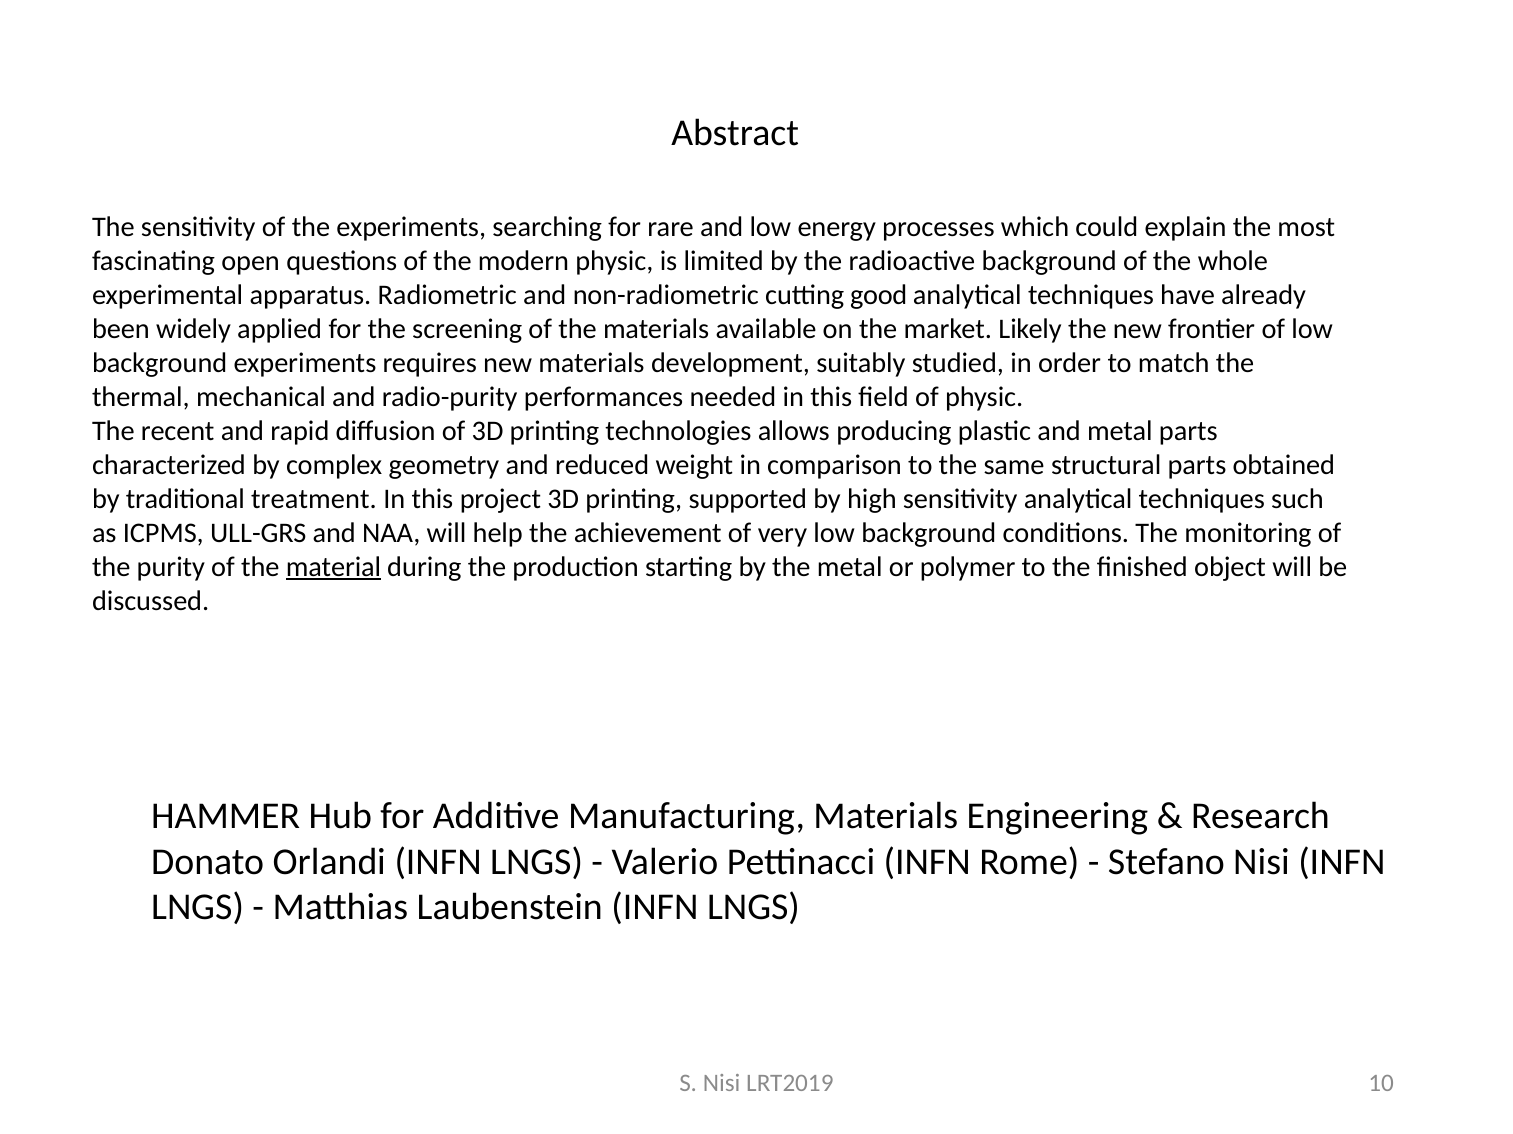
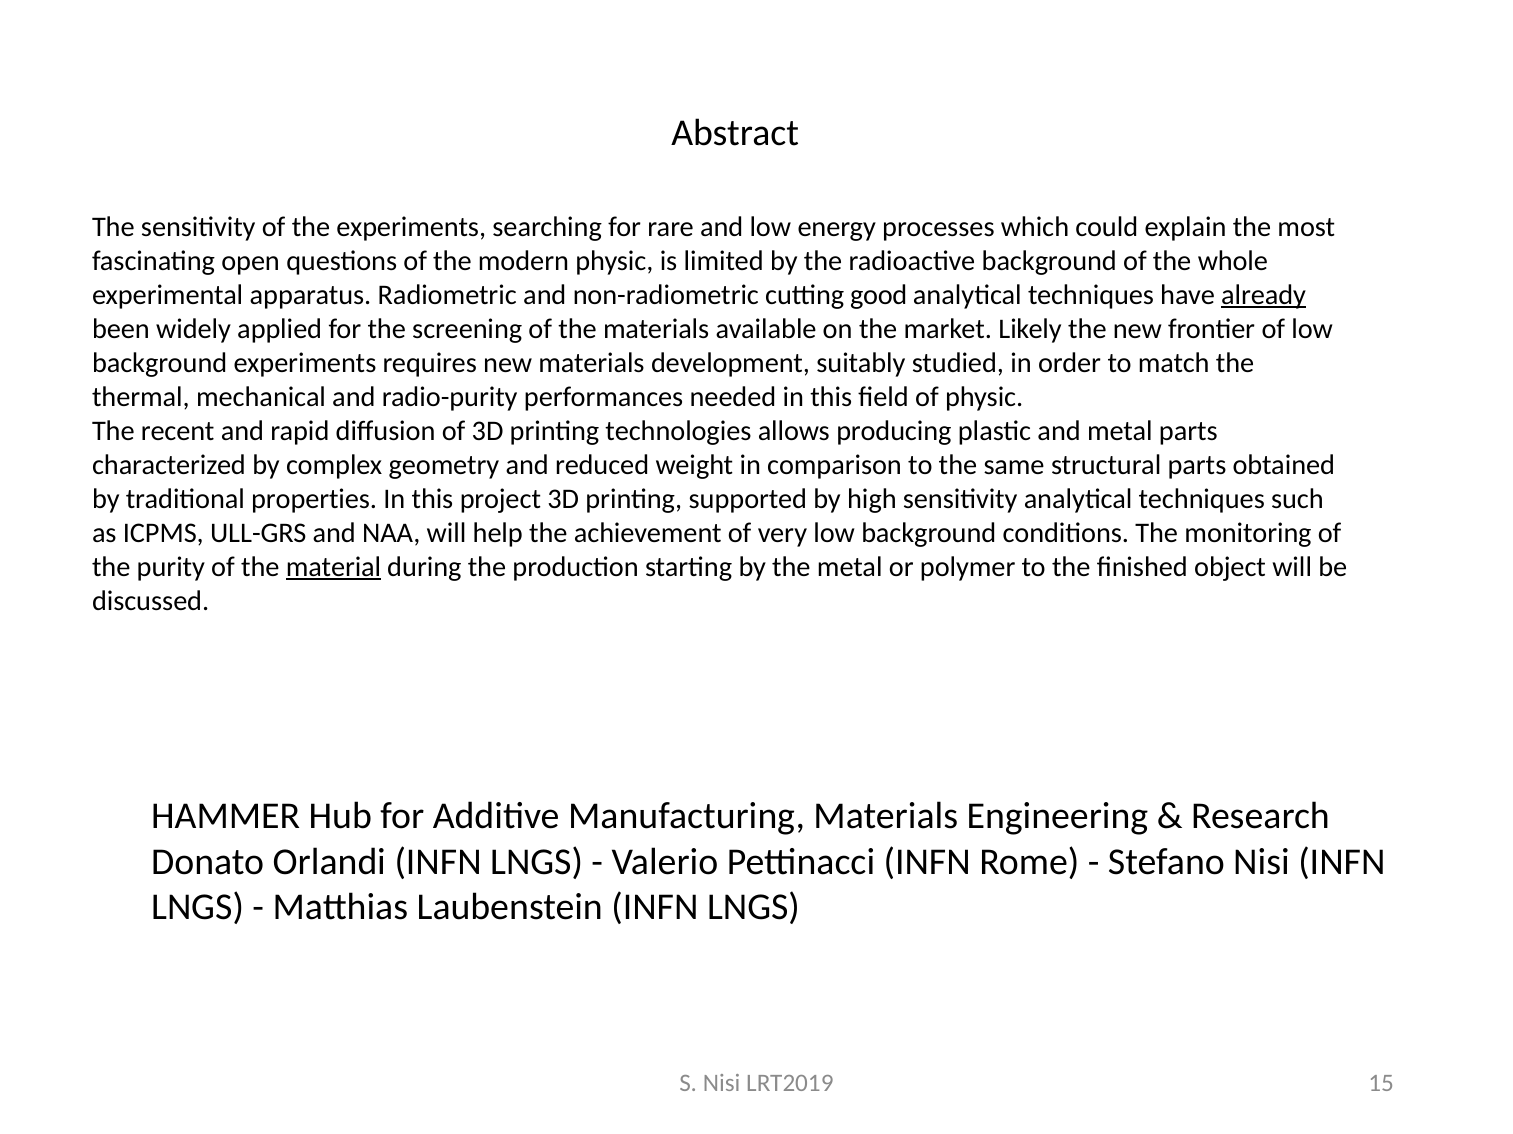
already underline: none -> present
treatment: treatment -> properties
10: 10 -> 15
